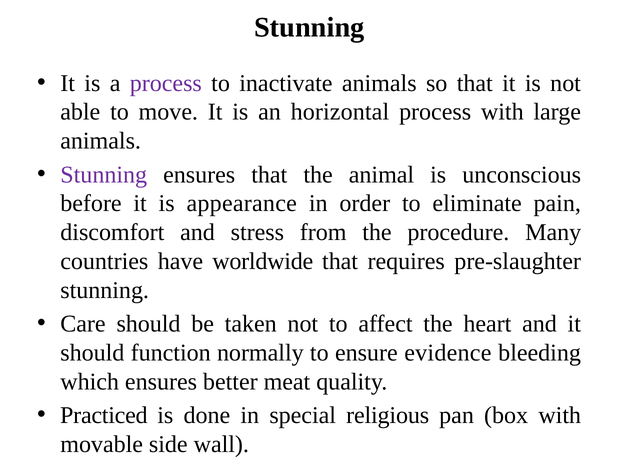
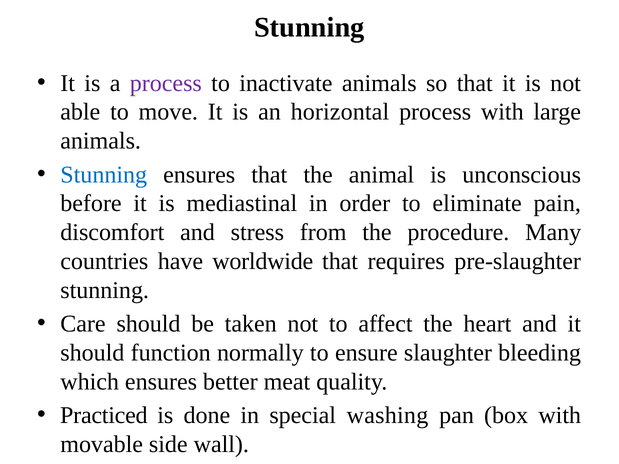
Stunning at (104, 175) colour: purple -> blue
appearance: appearance -> mediastinal
evidence: evidence -> slaughter
religious: religious -> washing
